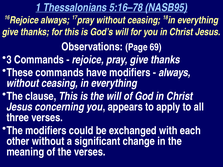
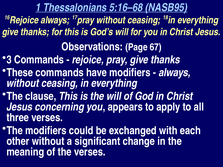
5:16–78: 5:16–78 -> 5:16–68
69: 69 -> 67
